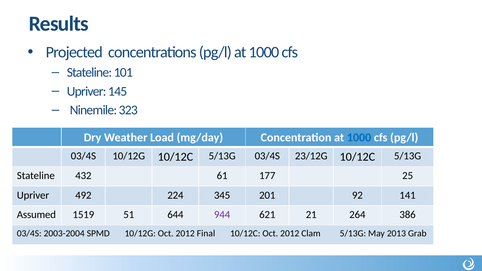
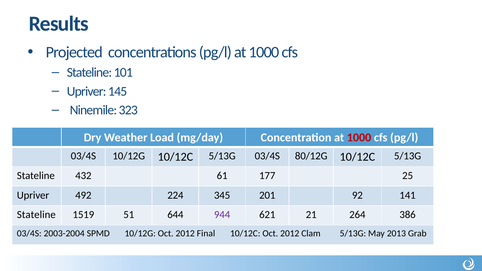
1000 at (359, 137) colour: blue -> red
23/12G: 23/12G -> 80/12G
Assumed at (36, 215): Assumed -> Stateline
